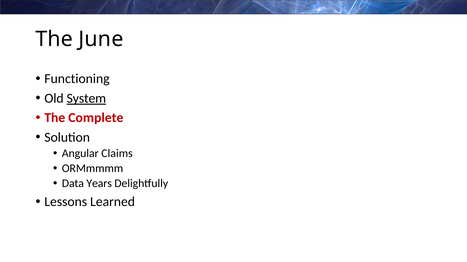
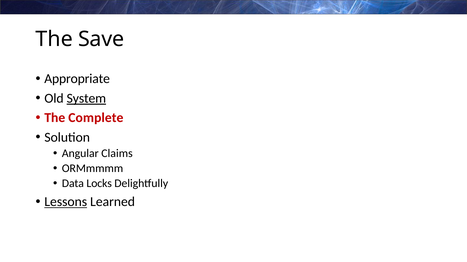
June: June -> Save
Functioning: Functioning -> Appropriate
Years: Years -> Locks
Lessons underline: none -> present
